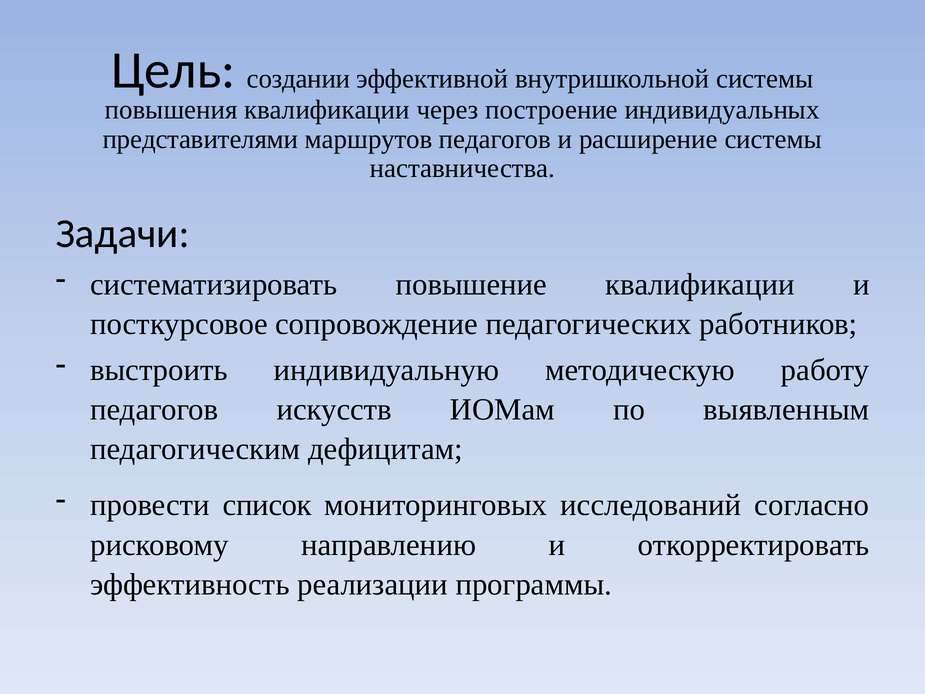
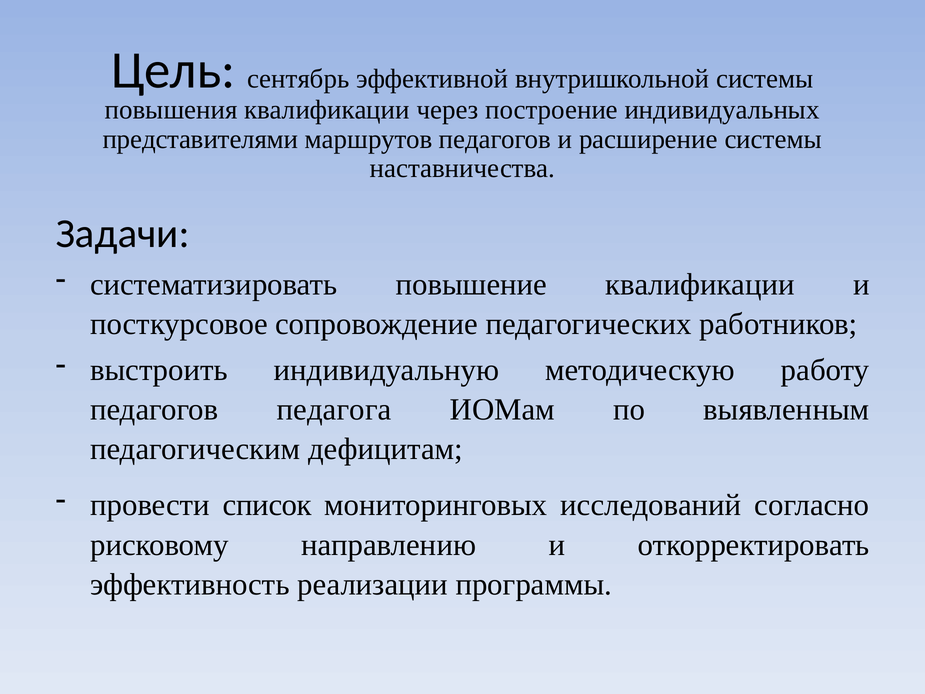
создании: создании -> сентябрь
искусств: искусств -> педагога
